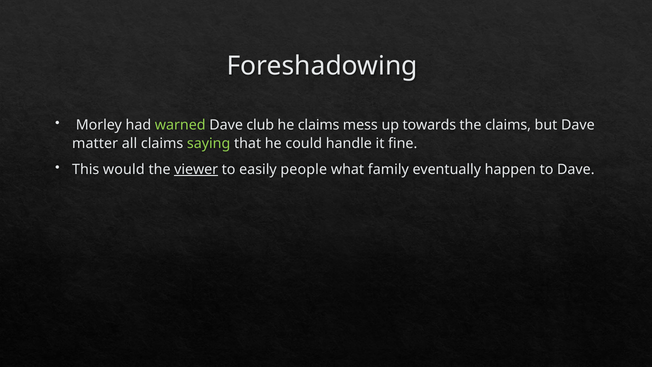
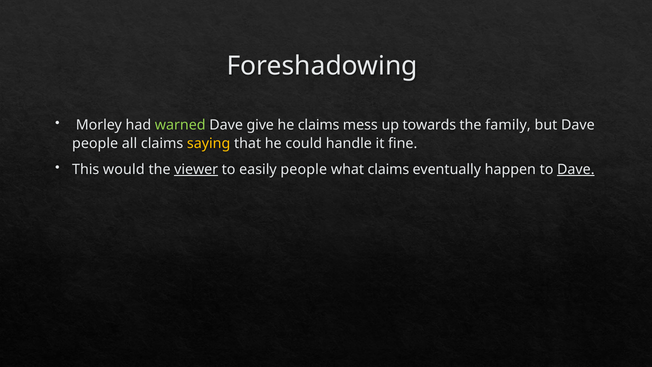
club: club -> give
the claims: claims -> family
matter at (95, 144): matter -> people
saying colour: light green -> yellow
what family: family -> claims
Dave at (576, 169) underline: none -> present
